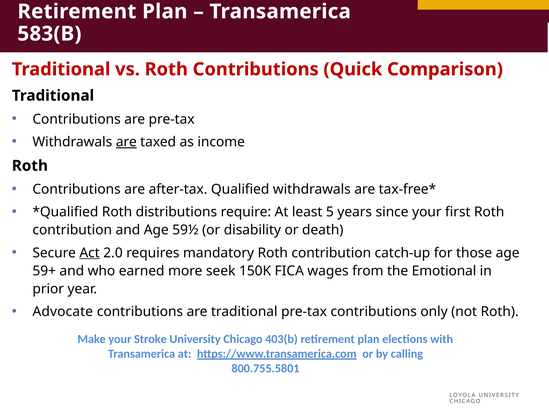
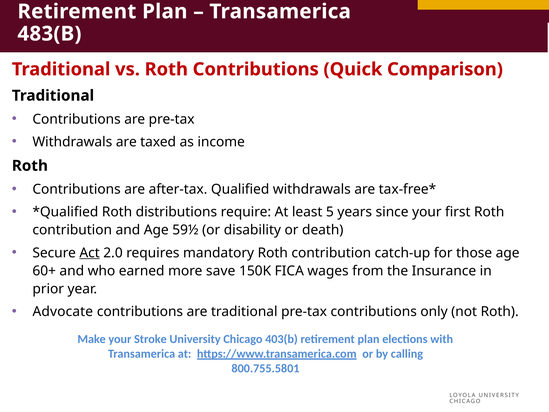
583(B: 583(B -> 483(B
are at (126, 142) underline: present -> none
59+: 59+ -> 60+
seek: seek -> save
Emotional: Emotional -> Insurance
